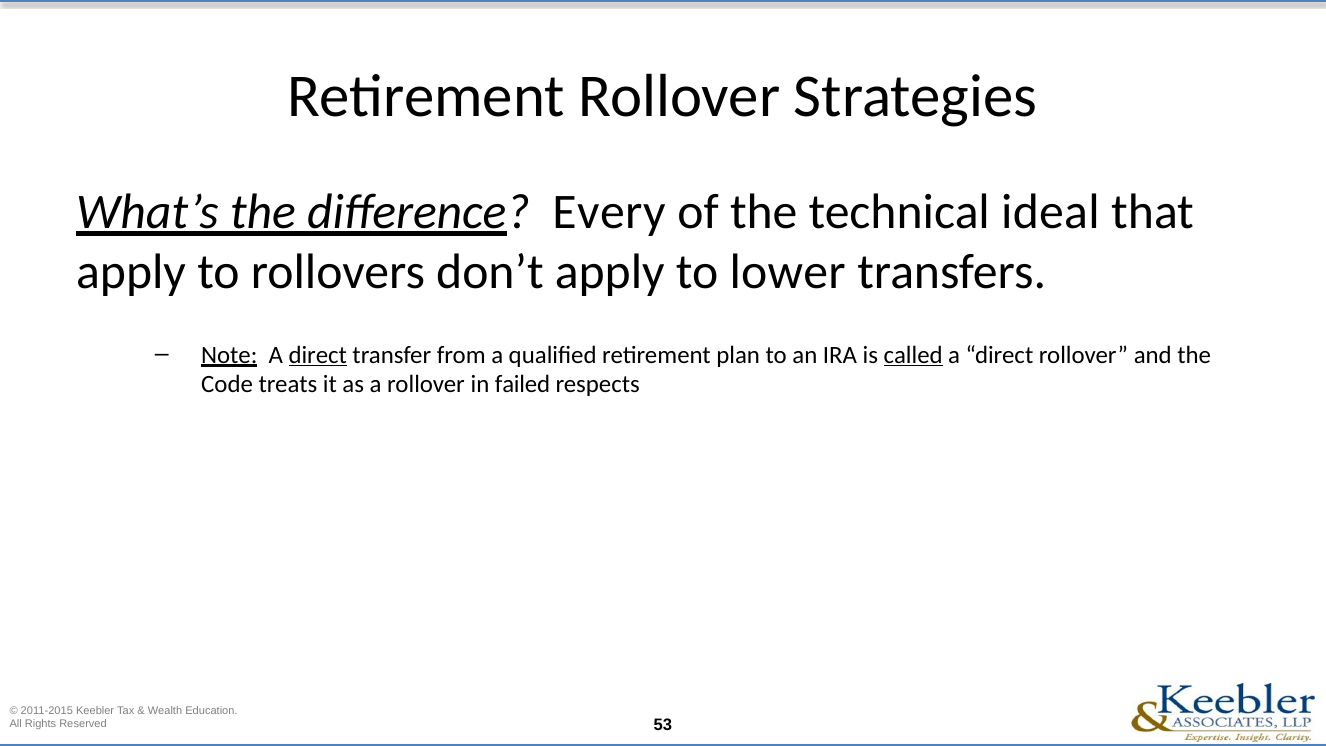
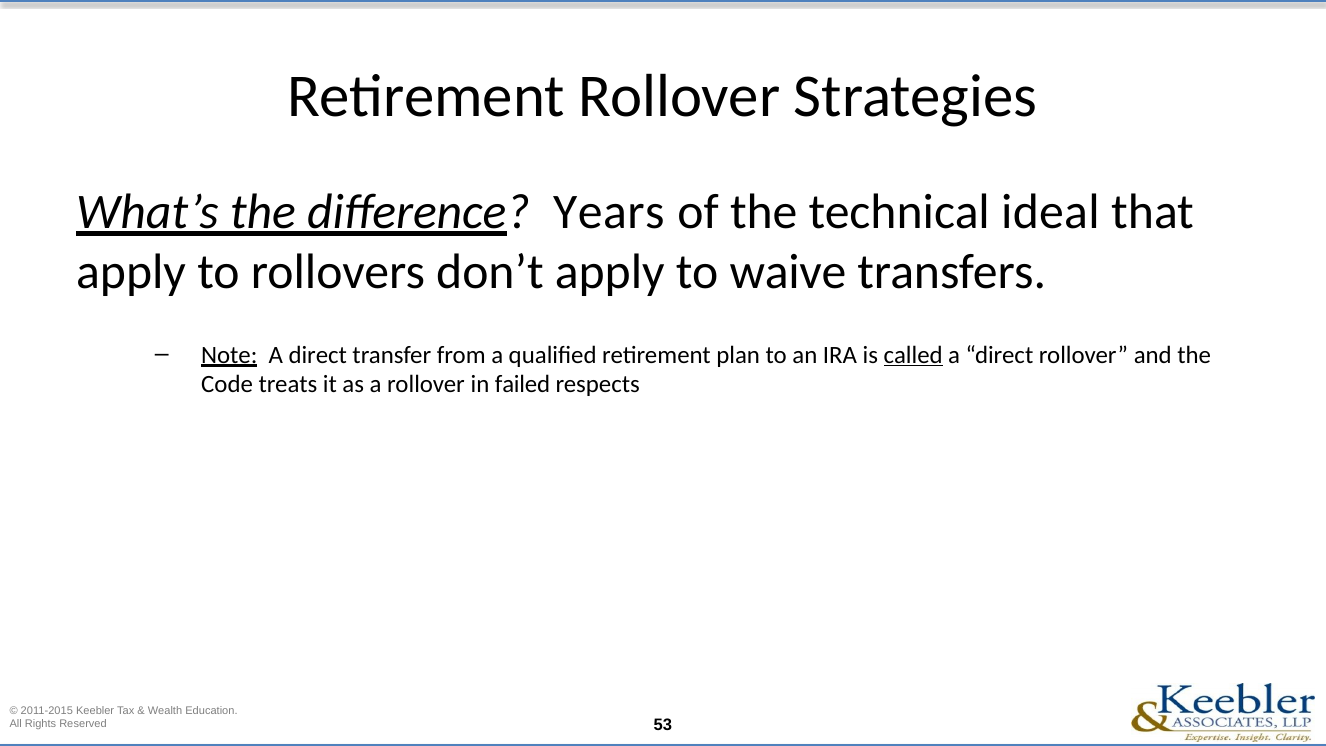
Every: Every -> Years
lower: lower -> waive
direct at (318, 355) underline: present -> none
